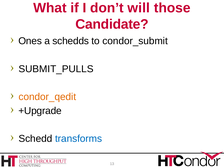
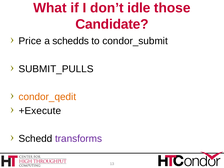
will: will -> idle
Ones: Ones -> Price
+Upgrade: +Upgrade -> +Execute
transforms colour: blue -> purple
